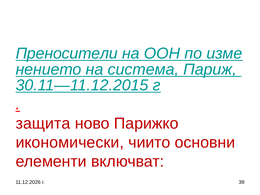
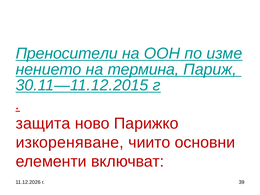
система: система -> термина
икономически: икономически -> изкореняване
